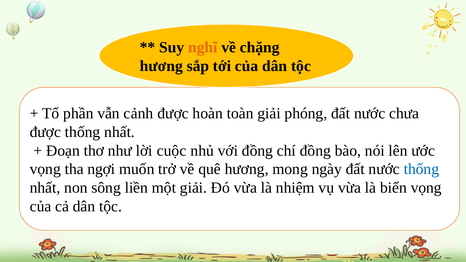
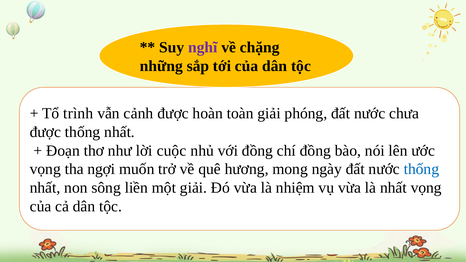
nghĩ colour: orange -> purple
hương at (161, 66): hương -> những
phần: phần -> trình
là biển: biển -> nhất
